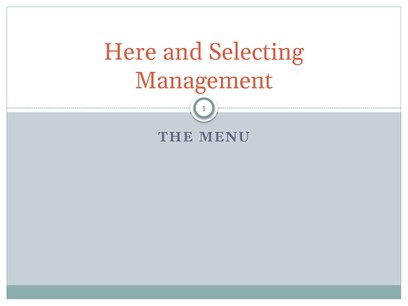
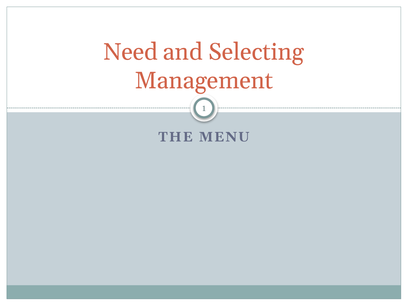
Here: Here -> Need
